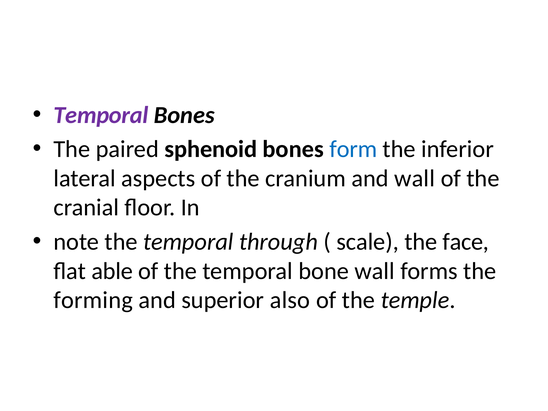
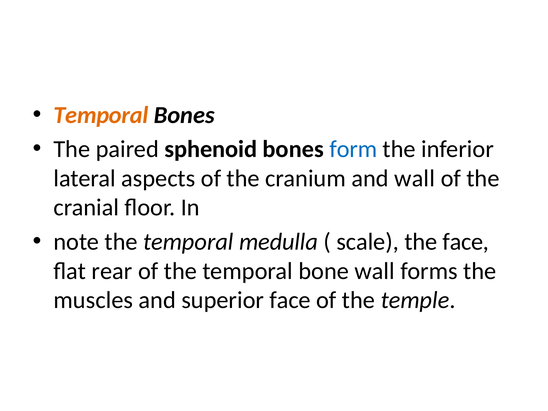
Temporal at (101, 115) colour: purple -> orange
through: through -> medulla
able: able -> rear
forming: forming -> muscles
superior also: also -> face
